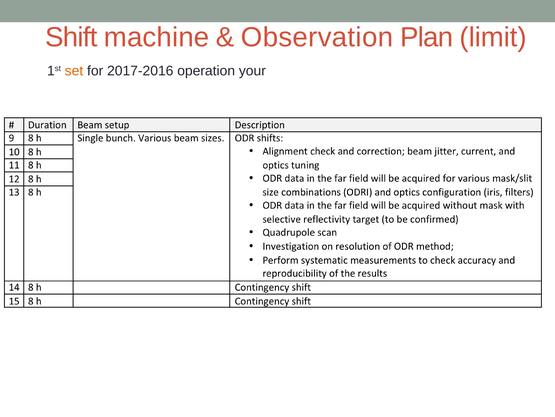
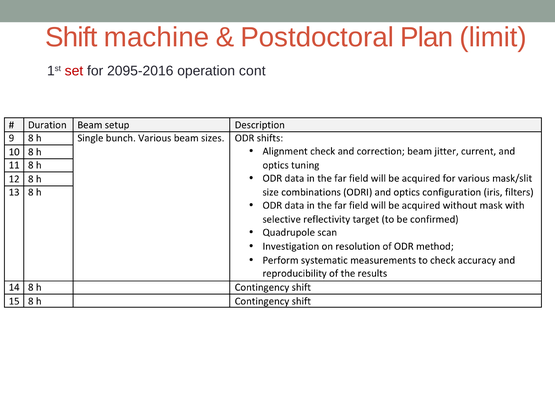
Observation: Observation -> Postdoctoral
set colour: orange -> red
2017-2016: 2017-2016 -> 2095-2016
your: your -> cont
